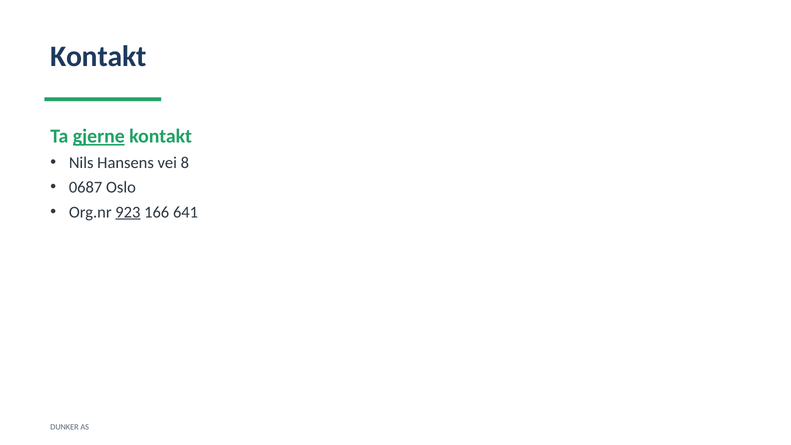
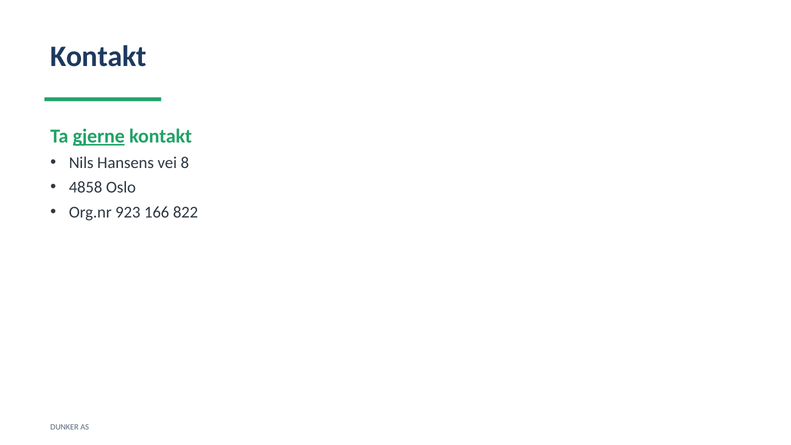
0687: 0687 -> 4858
923 underline: present -> none
641: 641 -> 822
